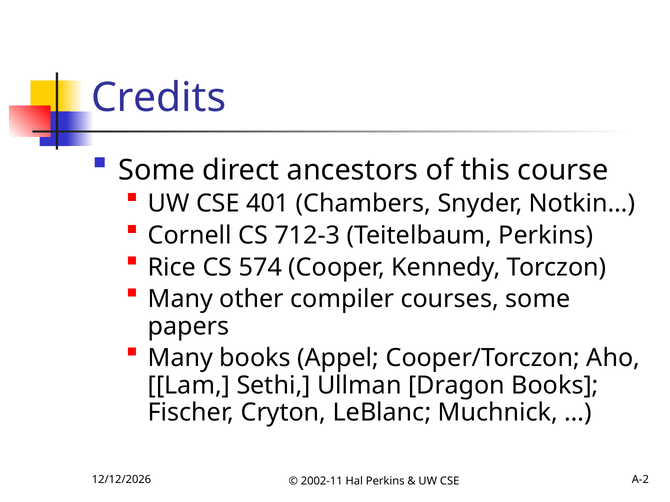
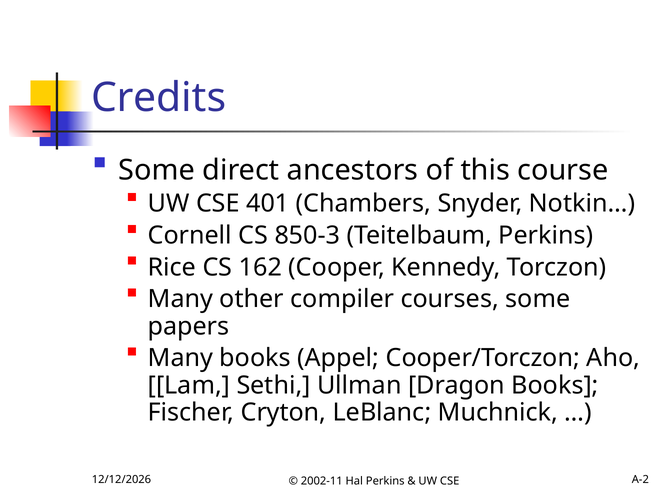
712-3: 712-3 -> 850-3
574: 574 -> 162
